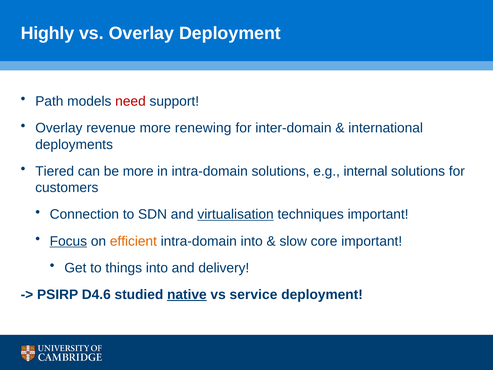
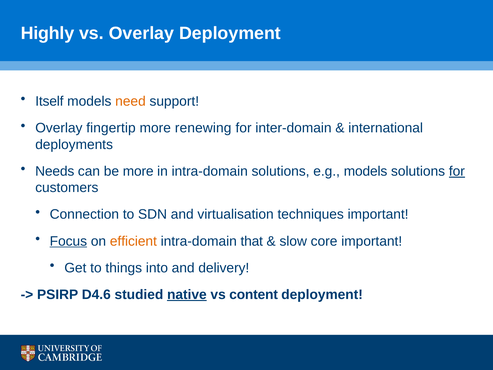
Path: Path -> Itself
need colour: red -> orange
revenue: revenue -> fingertip
Tiered: Tiered -> Needs
e.g internal: internal -> models
for at (457, 171) underline: none -> present
virtualisation underline: present -> none
intra-domain into: into -> that
service: service -> content
